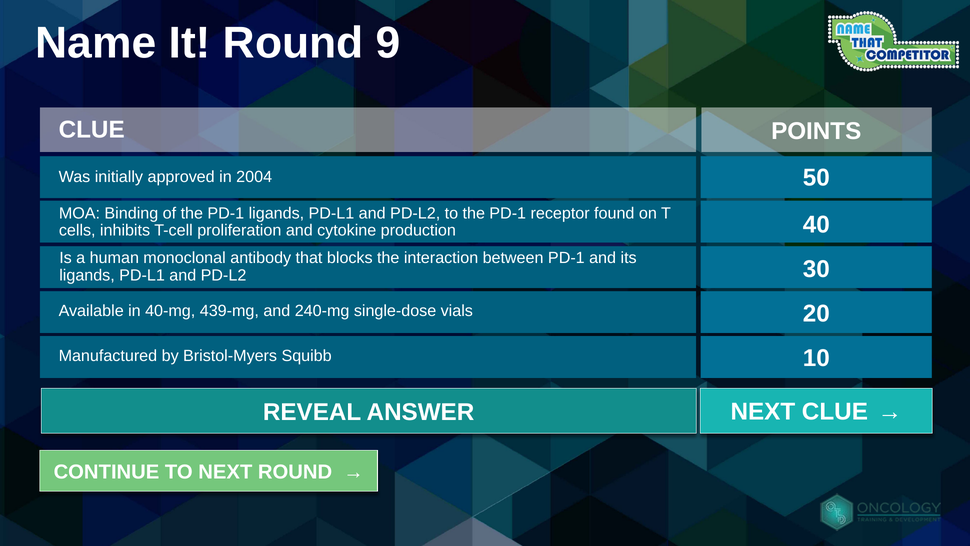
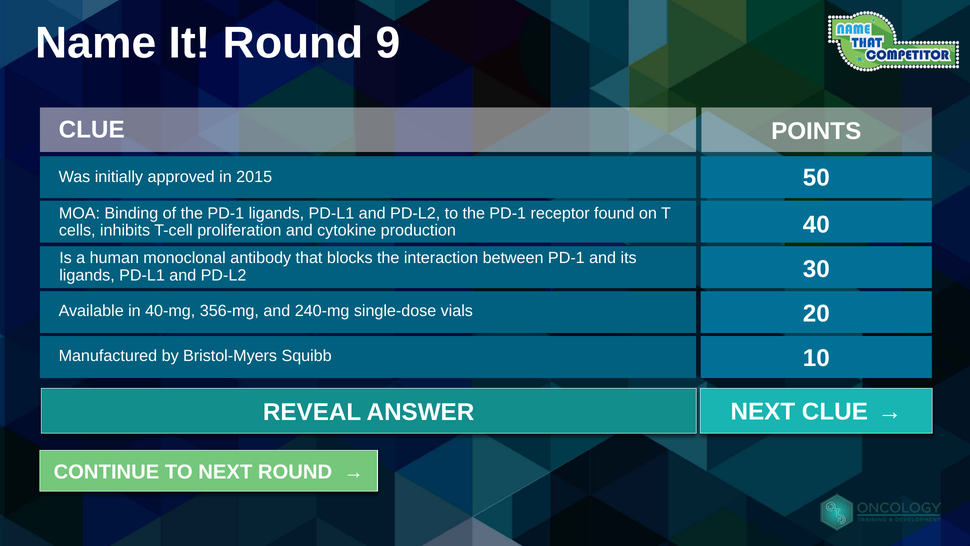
2004: 2004 -> 2015
439-mg: 439-mg -> 356-mg
